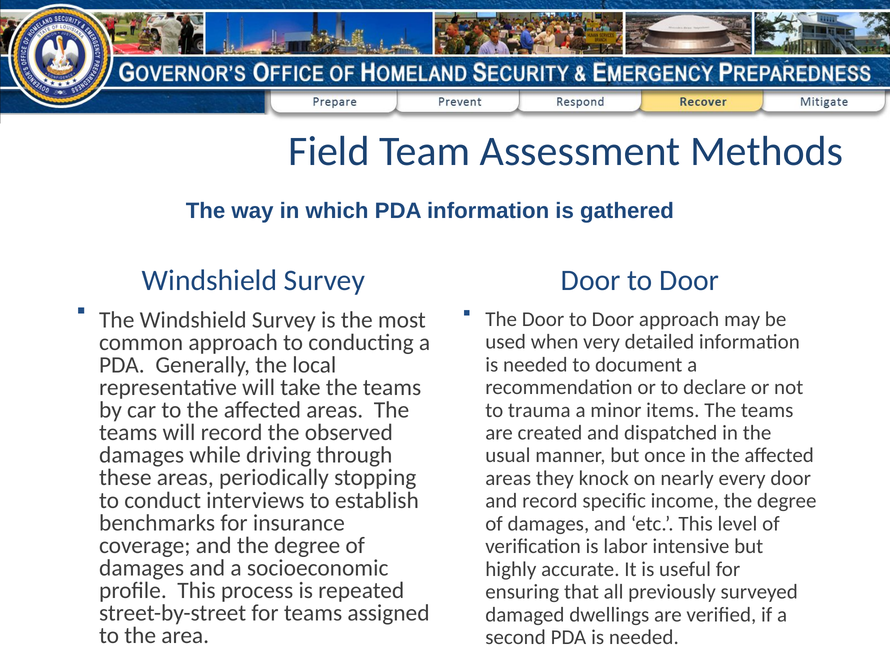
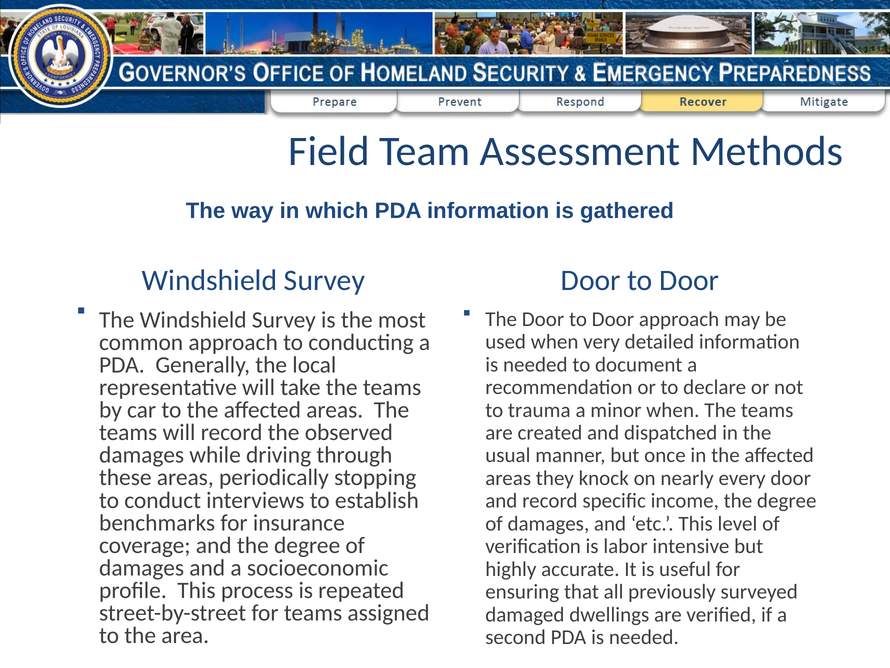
minor items: items -> when
